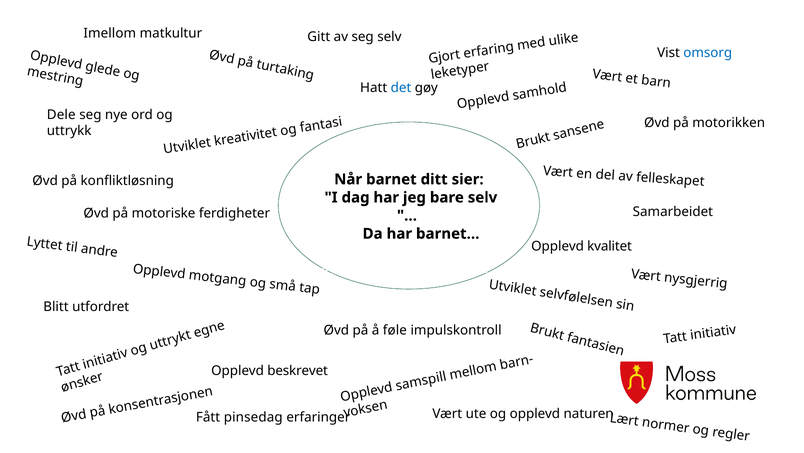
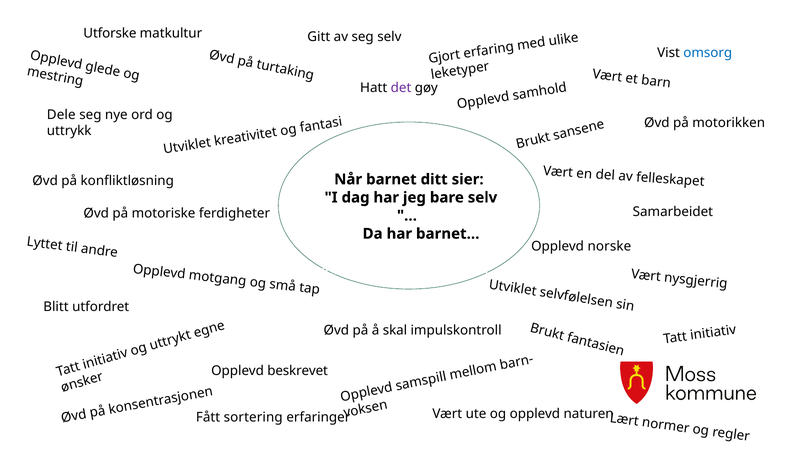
Imellom: Imellom -> Utforske
det colour: blue -> purple
kvalitet: kvalitet -> norske
føle: føle -> skal
pinsedag: pinsedag -> sortering
